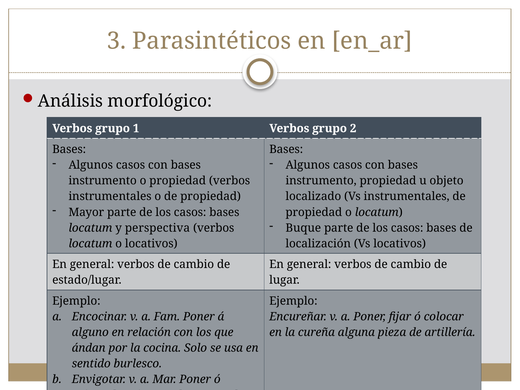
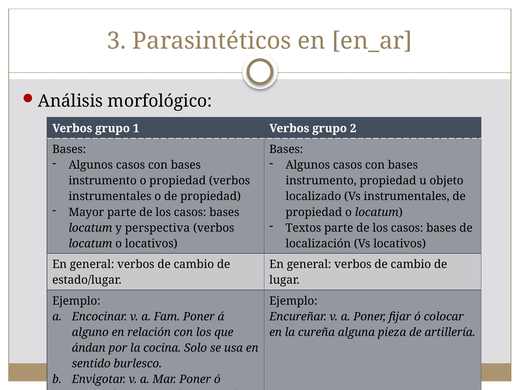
Buque: Buque -> Textos
